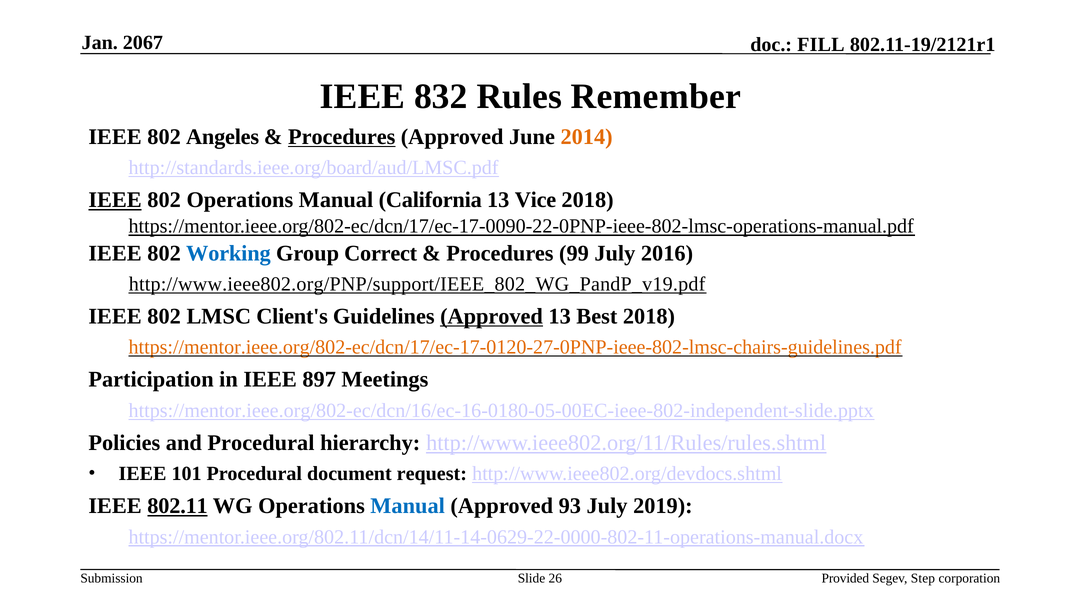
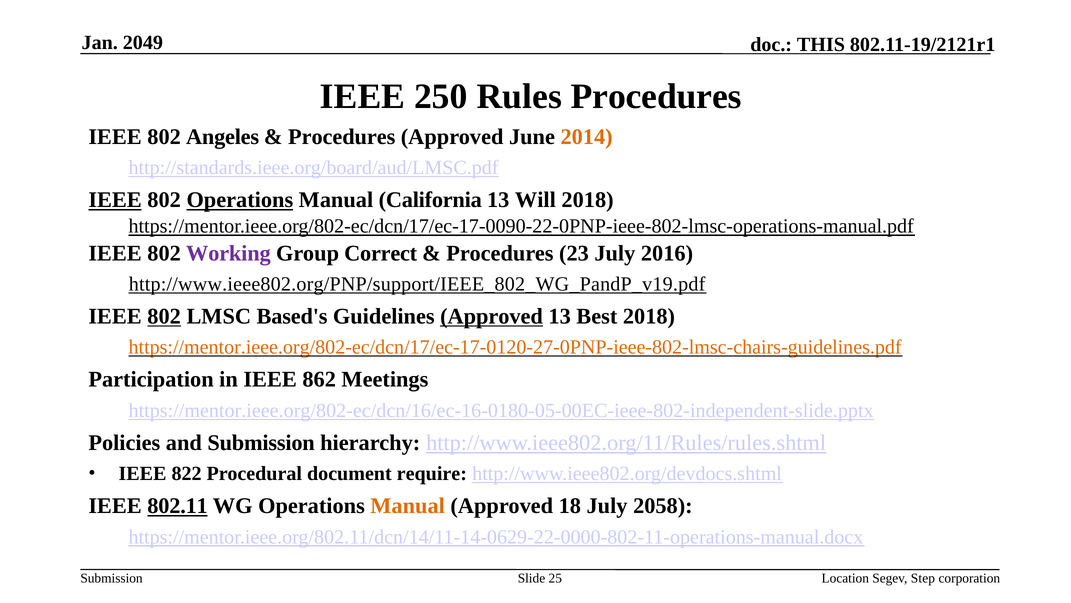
2067: 2067 -> 2049
FILL: FILL -> THIS
832: 832 -> 250
Rules Remember: Remember -> Procedures
Procedures at (342, 137) underline: present -> none
Operations at (240, 200) underline: none -> present
Vice: Vice -> Will
Working colour: blue -> purple
99: 99 -> 23
802 at (164, 316) underline: none -> present
Client's: Client's -> Based's
897: 897 -> 862
and Procedural: Procedural -> Submission
101: 101 -> 822
request: request -> require
Manual at (408, 506) colour: blue -> orange
93: 93 -> 18
2019: 2019 -> 2058
26: 26 -> 25
Provided: Provided -> Location
